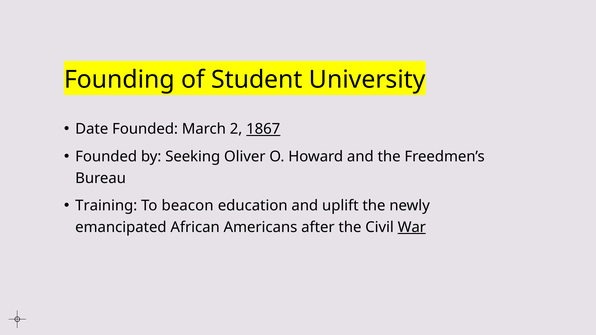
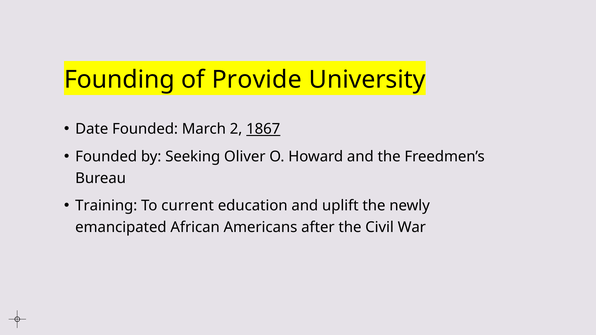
Student: Student -> Provide
beacon: beacon -> current
War underline: present -> none
